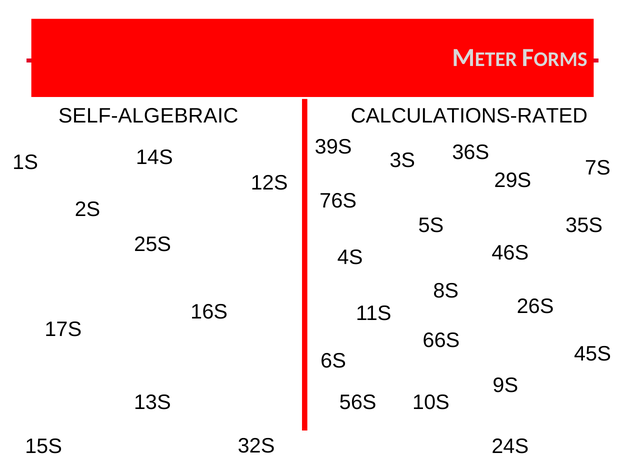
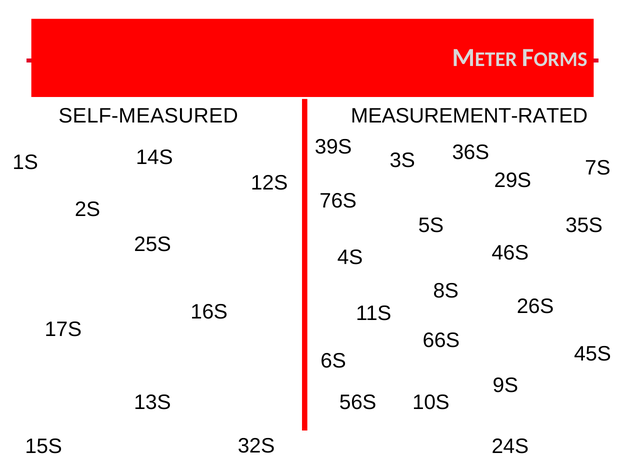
SELF-ALGEBRAIC: SELF-ALGEBRAIC -> SELF-MEASURED
CALCULATIONS-RATED: CALCULATIONS-RATED -> MEASUREMENT-RATED
